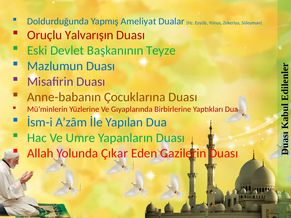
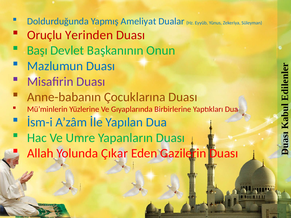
Yalvarışın: Yalvarışın -> Yerinden
Eski: Eski -> Başı
Teyze: Teyze -> Onun
